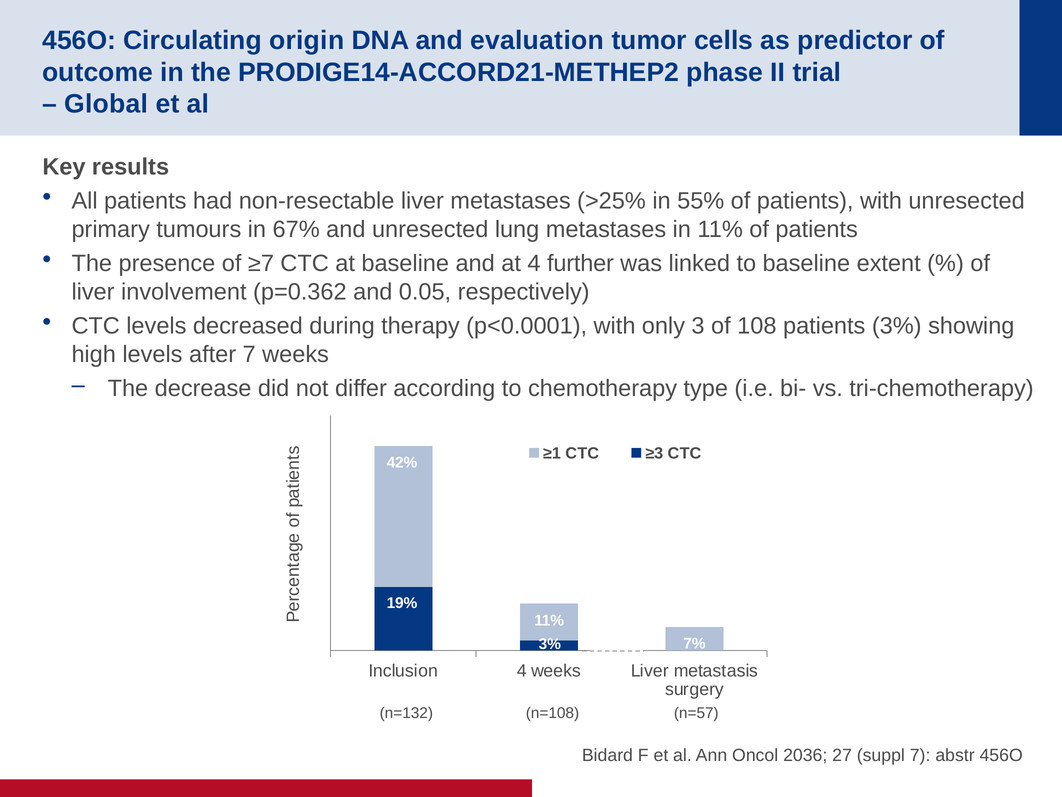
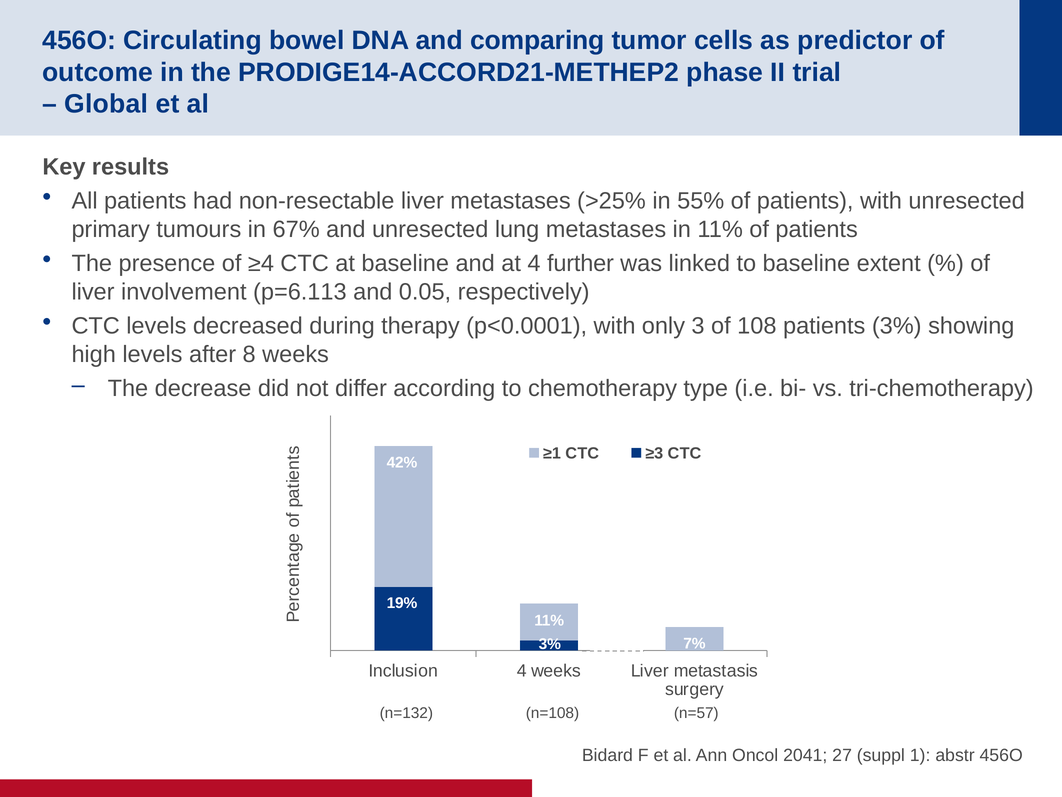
origin: origin -> bowel
evaluation: evaluation -> comparing
≥7: ≥7 -> ≥4
p=0.362: p=0.362 -> p=6.113
after 7: 7 -> 8
2036: 2036 -> 2041
suppl 7: 7 -> 1
